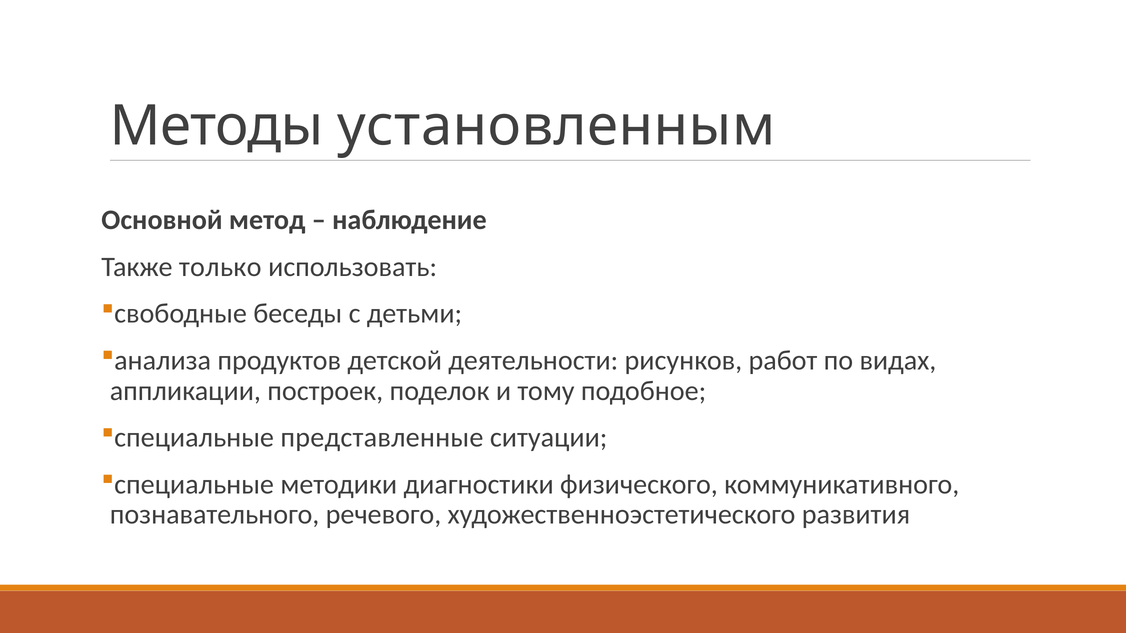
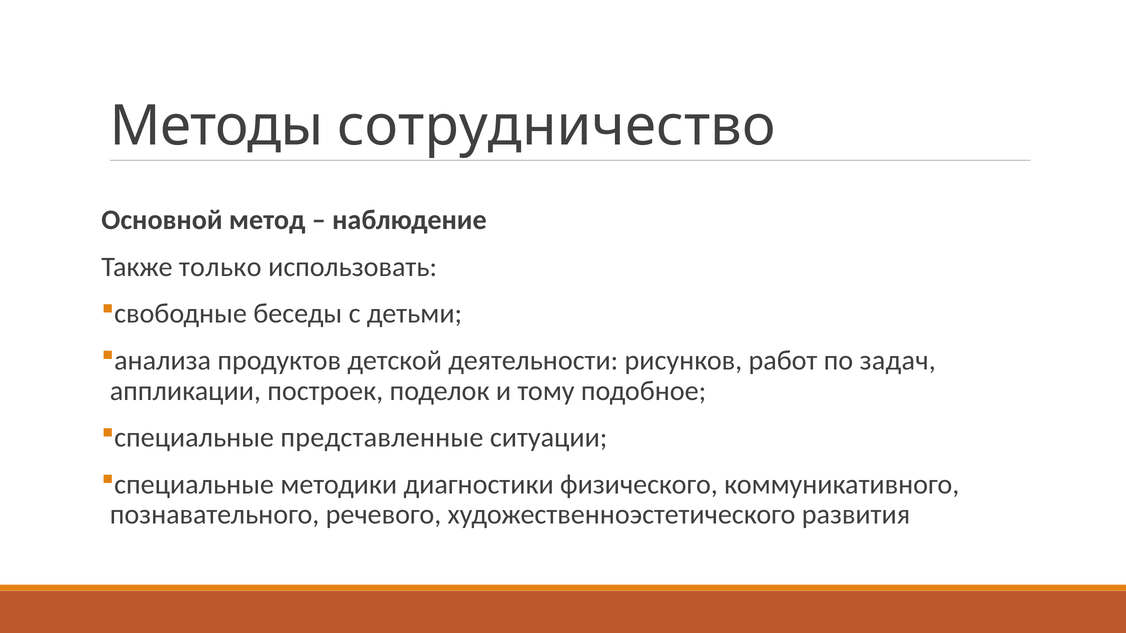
установленным: установленным -> сотрудничество
видах: видах -> задач
